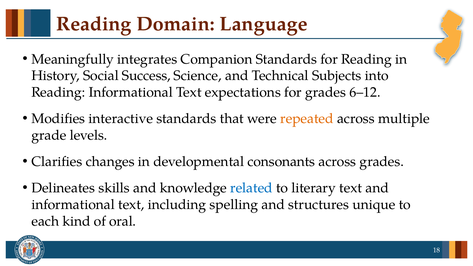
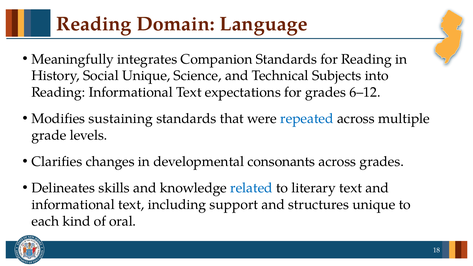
Social Success: Success -> Unique
interactive: interactive -> sustaining
repeated colour: orange -> blue
spelling: spelling -> support
